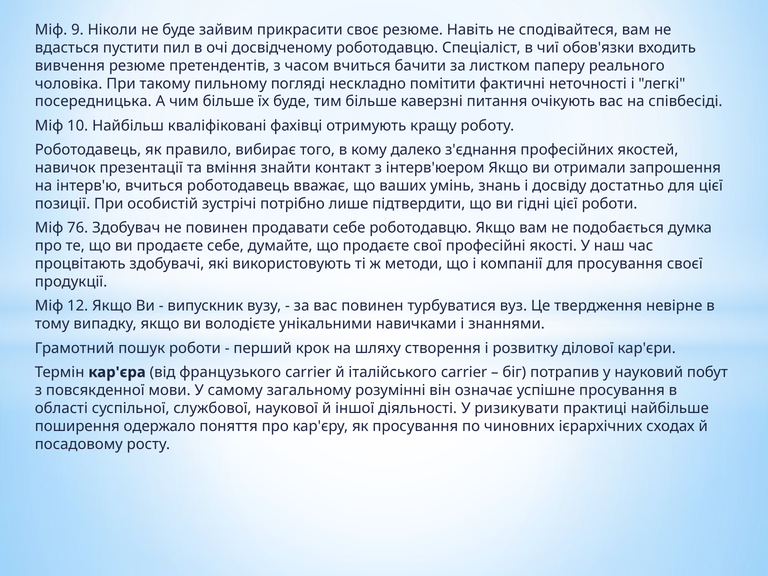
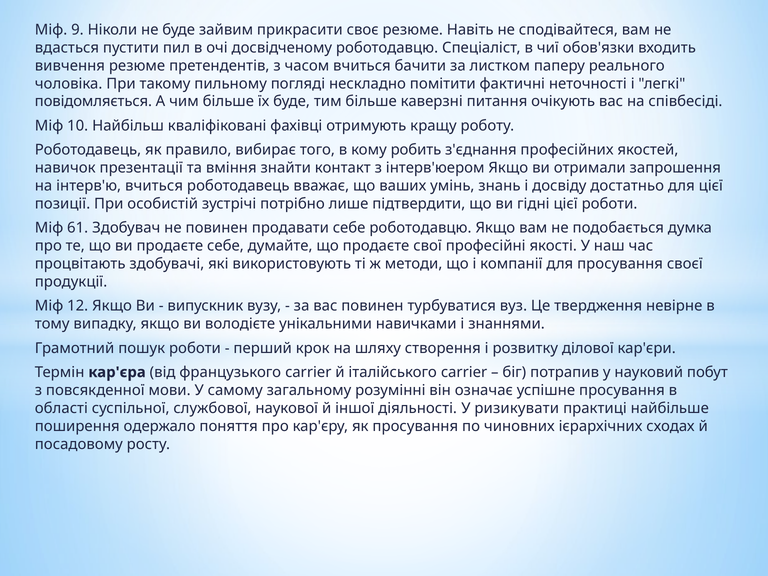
посередницька: посередницька -> повідомляється
далеко: далеко -> робить
76: 76 -> 61
